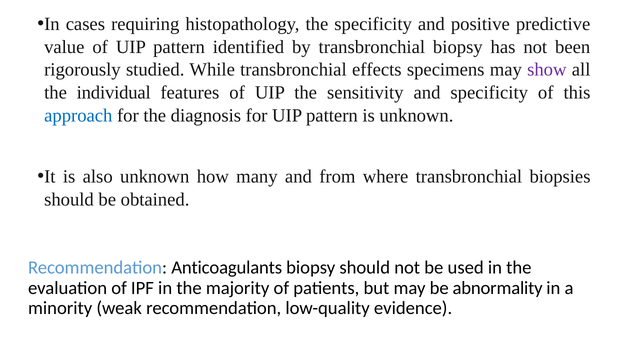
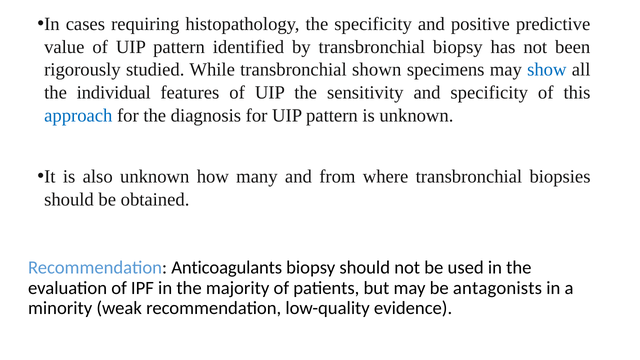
effects: effects -> shown
show colour: purple -> blue
abnormality: abnormality -> antagonists
